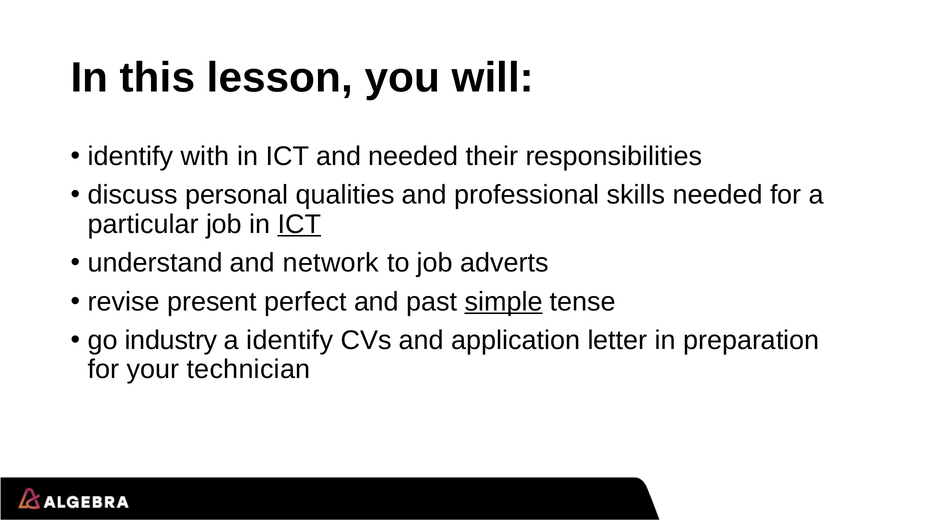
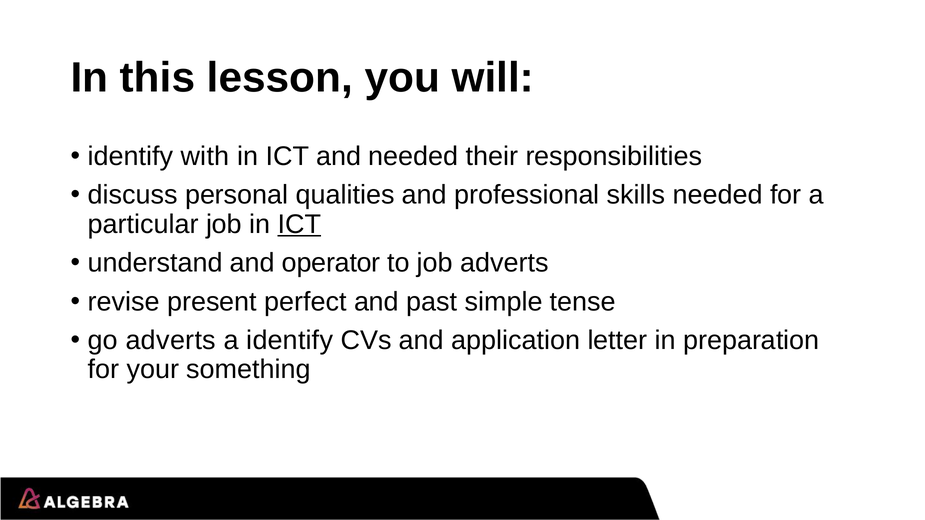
network: network -> operator
simple underline: present -> none
go industry: industry -> adverts
technician: technician -> something
